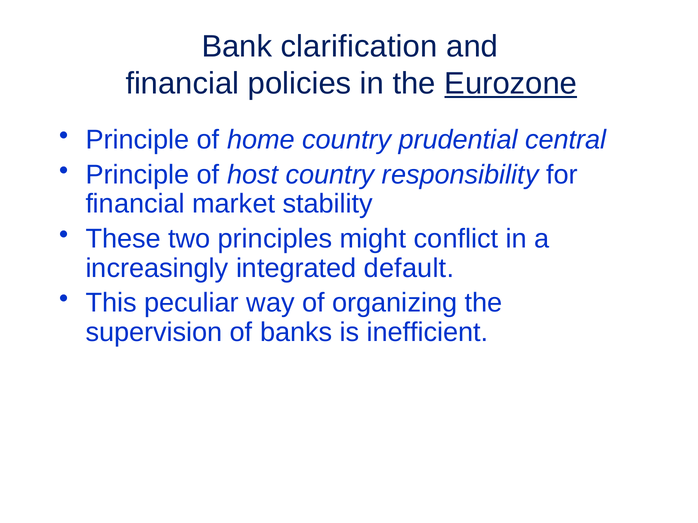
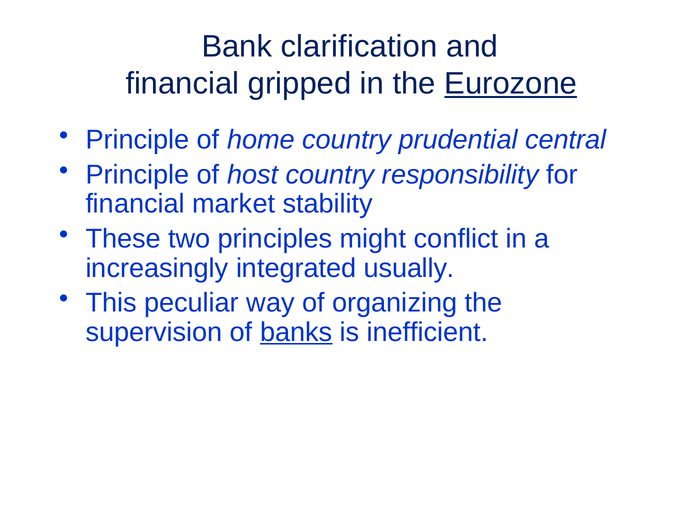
policies: policies -> gripped
default: default -> usually
banks underline: none -> present
